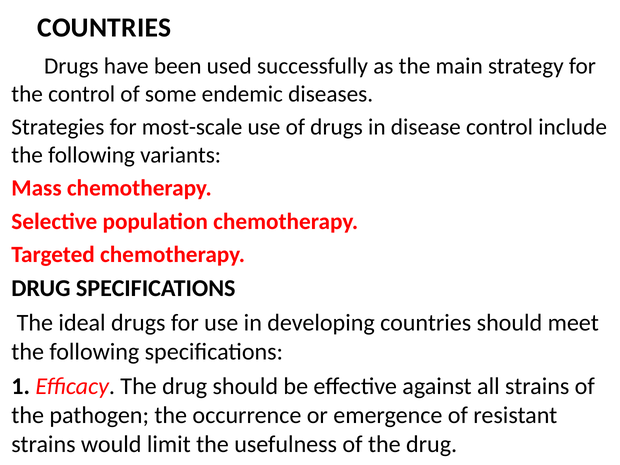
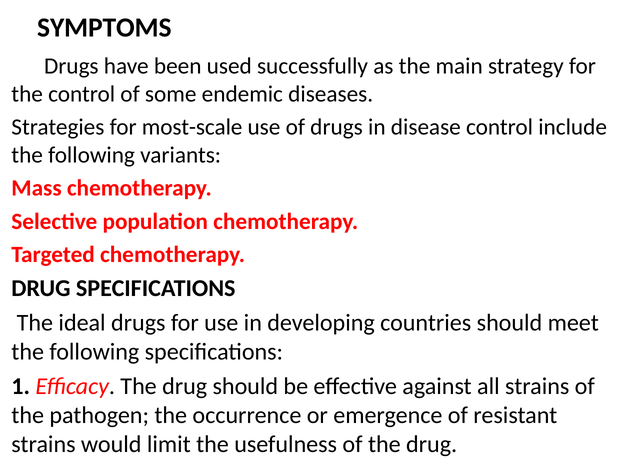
COUNTRIES at (104, 28): COUNTRIES -> SYMPTOMS
